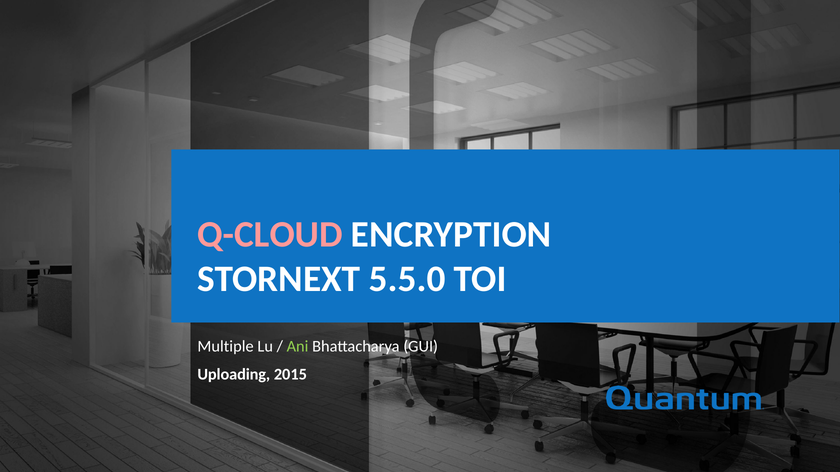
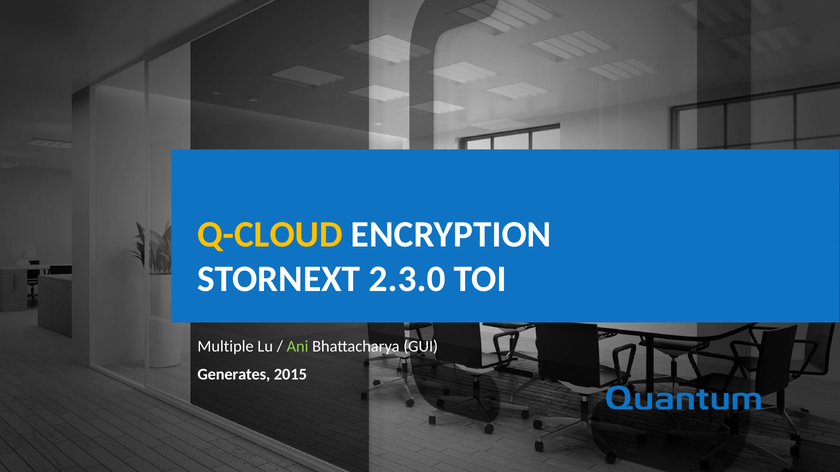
Q-CLOUD colour: pink -> yellow
5.5.0: 5.5.0 -> 2.3.0
Uploading: Uploading -> Generates
